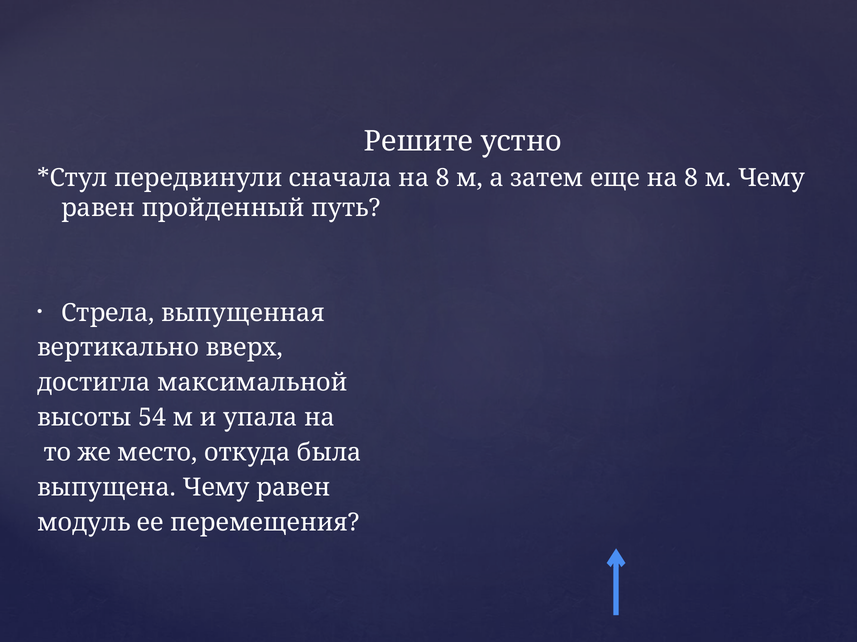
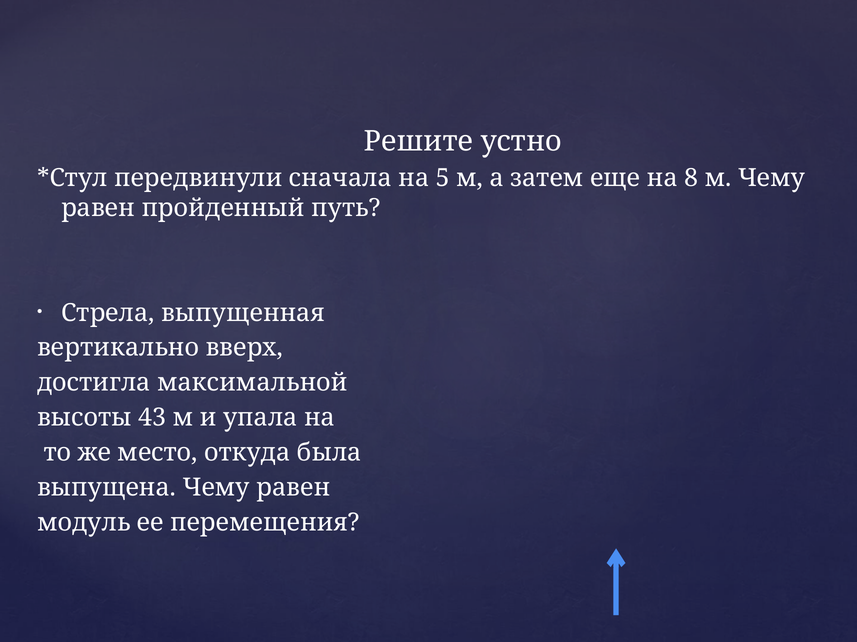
сначала на 8: 8 -> 5
54: 54 -> 43
